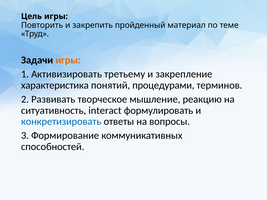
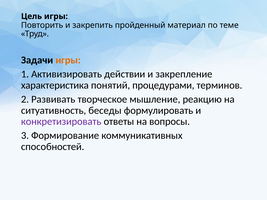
третьему: третьему -> действии
interact: interact -> беседы
конкретизировать colour: blue -> purple
